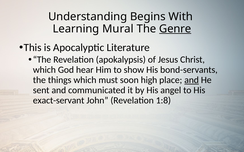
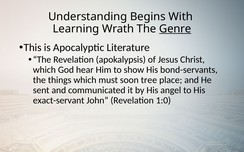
Mural: Mural -> Wrath
high: high -> tree
and at (192, 80) underline: present -> none
1:8: 1:8 -> 1:0
